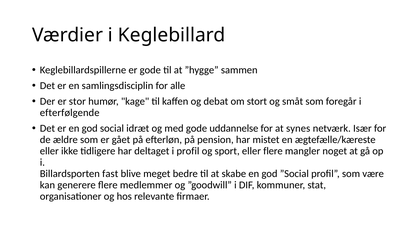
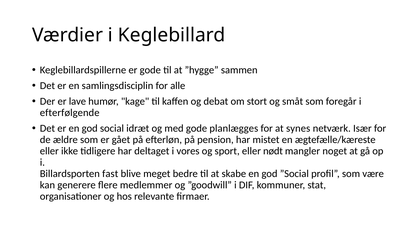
stor: stor -> lave
uddannelse: uddannelse -> planlægges
i profil: profil -> vores
eller flere: flere -> nødt
